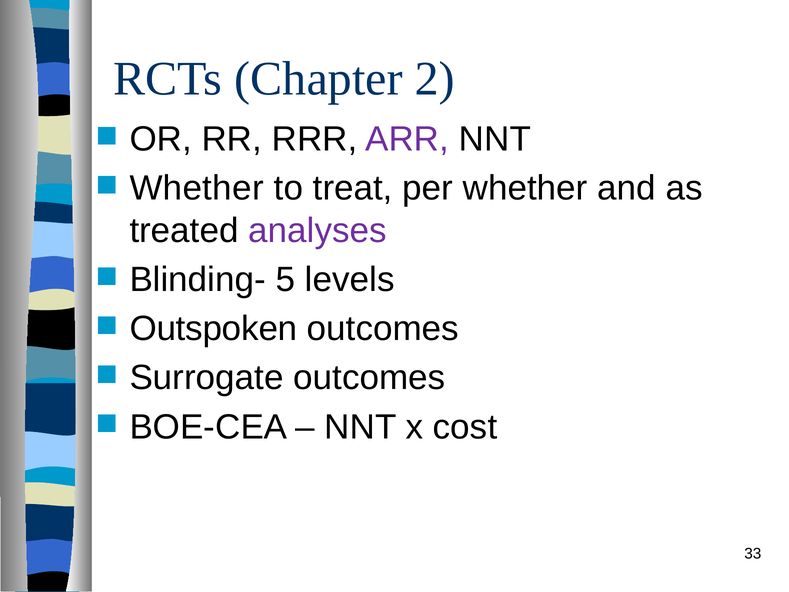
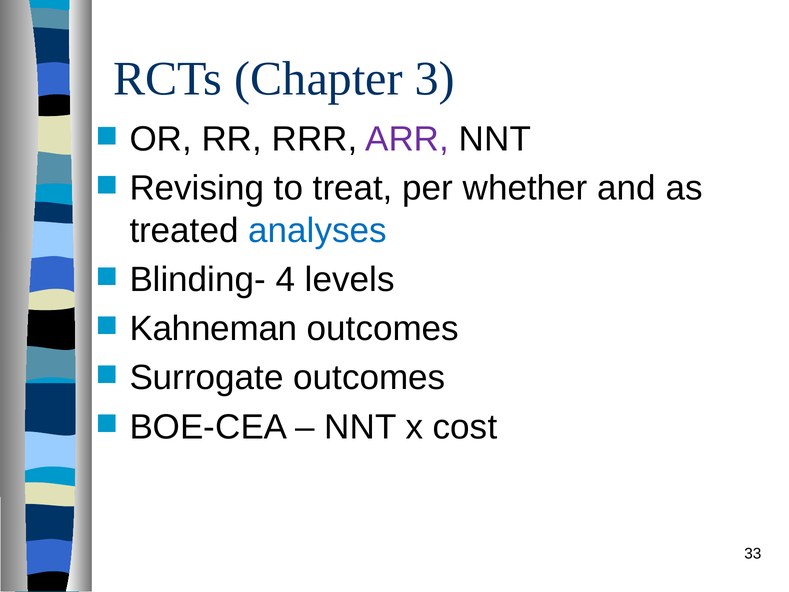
2: 2 -> 3
Whether at (197, 188): Whether -> Revising
analyses colour: purple -> blue
5: 5 -> 4
Outspoken: Outspoken -> Kahneman
